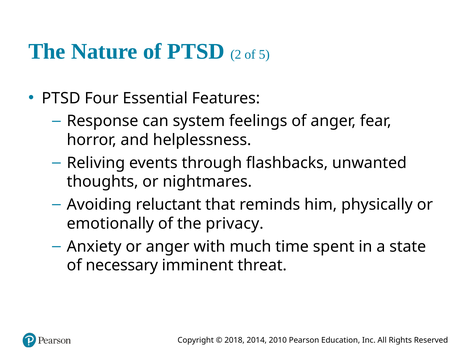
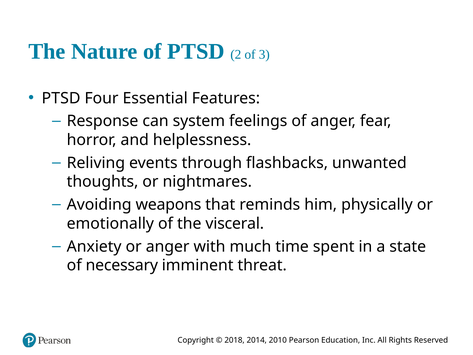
5: 5 -> 3
reluctant: reluctant -> weapons
privacy: privacy -> visceral
